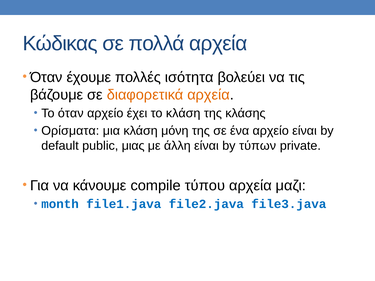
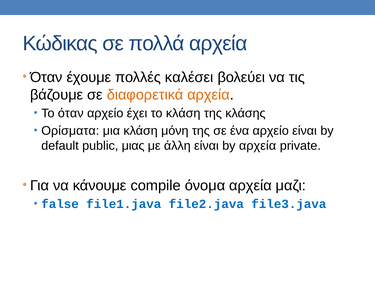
ισότητα: ισότητα -> καλέσει
by τύπων: τύπων -> αρχεία
τύπου: τύπου -> όνομα
month: month -> false
